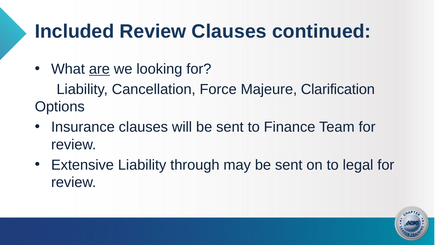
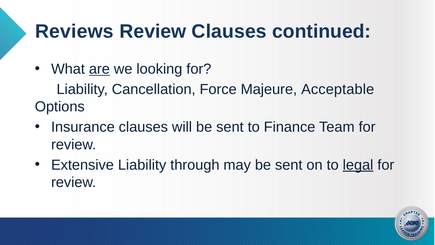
Included: Included -> Reviews
Clarification: Clarification -> Acceptable
legal underline: none -> present
